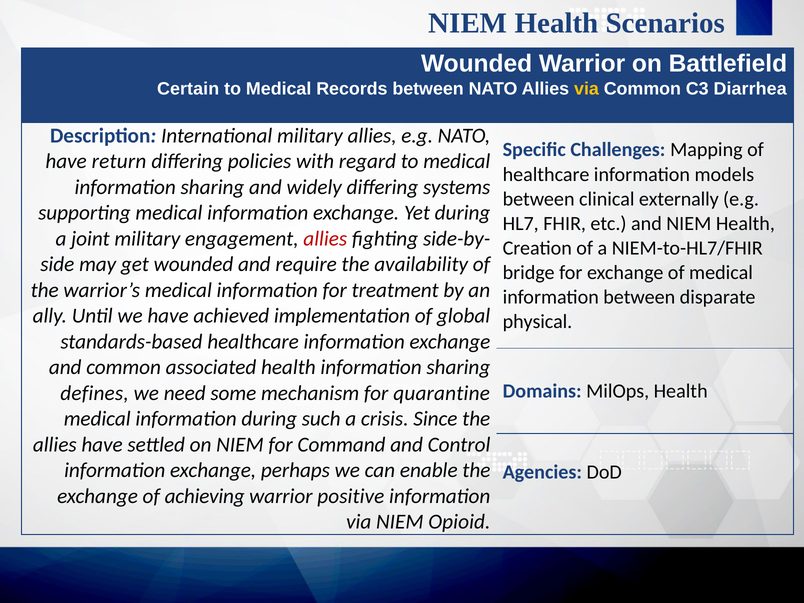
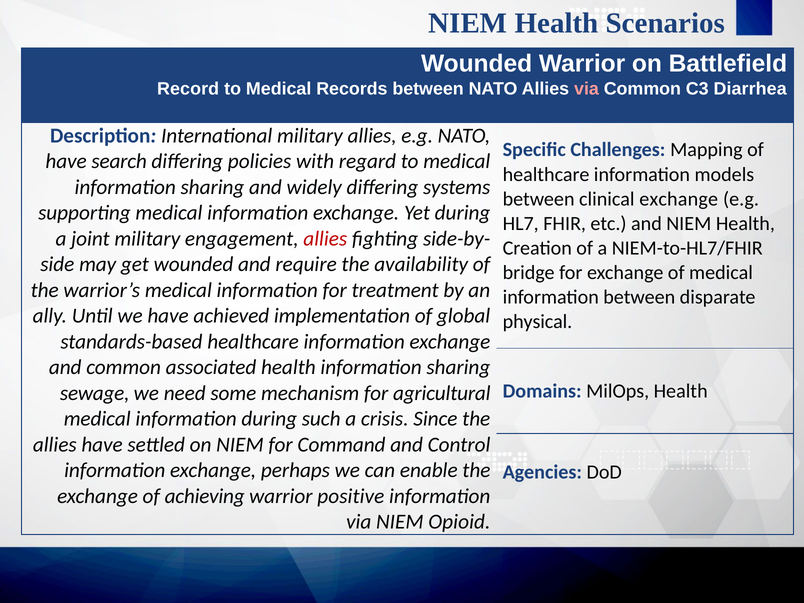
Certain: Certain -> Record
via at (586, 89) colour: yellow -> pink
return: return -> search
clinical externally: externally -> exchange
defines: defines -> sewage
quarantine: quarantine -> agricultural
